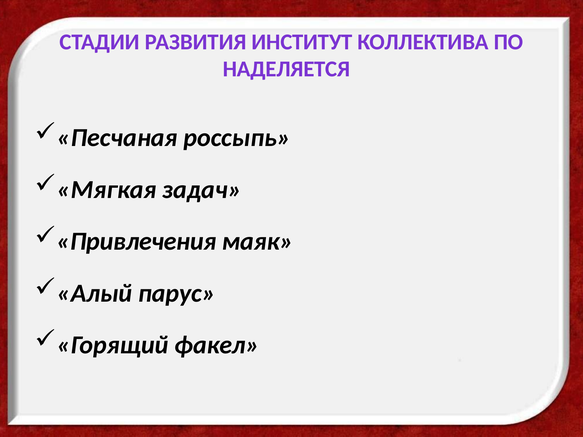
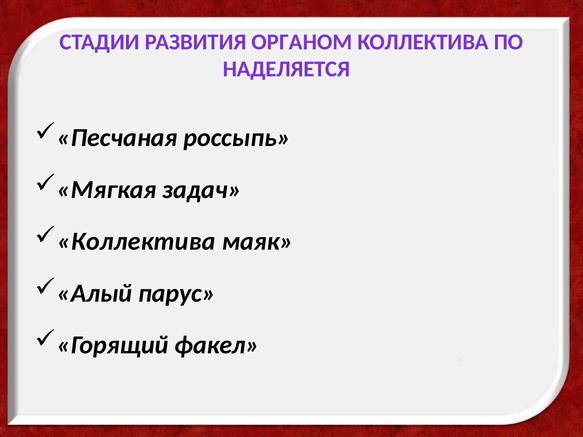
ИНСТИТУТ: ИНСТИТУТ -> ОРГАНОМ
Привлечения at (136, 241): Привлечения -> Коллектива
